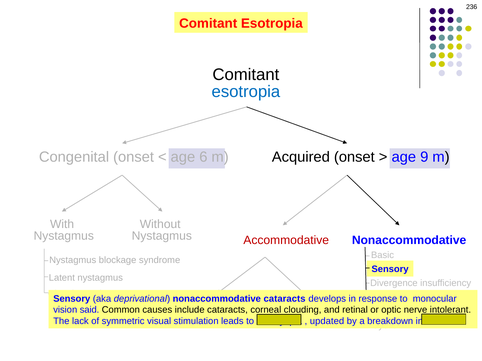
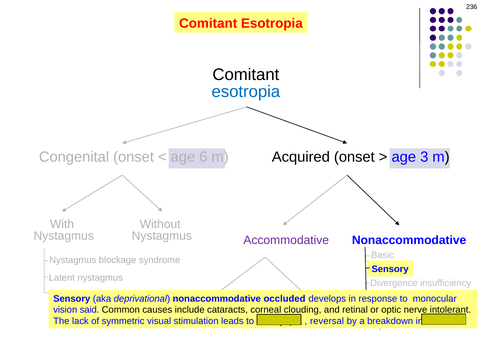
9: 9 -> 3
Accommodative colour: red -> purple
nonaccommodative cataracts: cataracts -> occluded
updated: updated -> reversal
